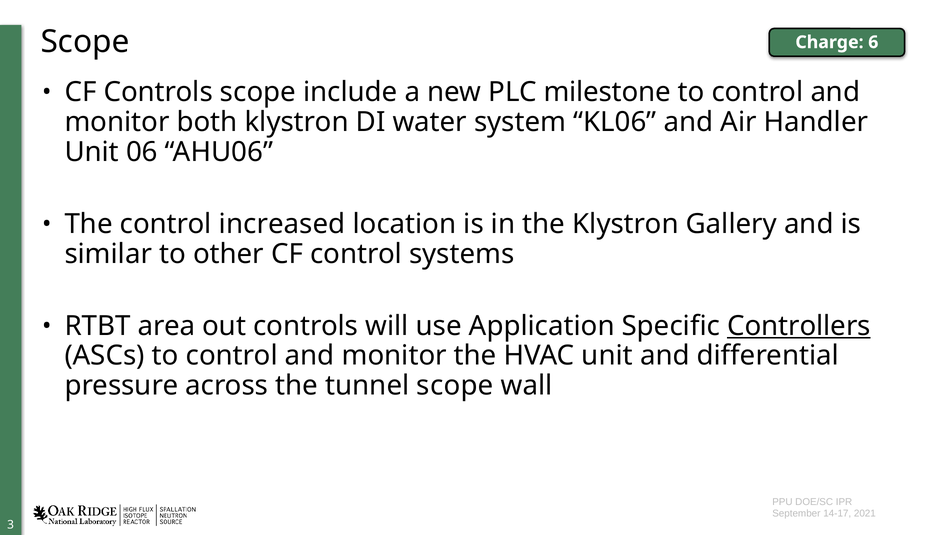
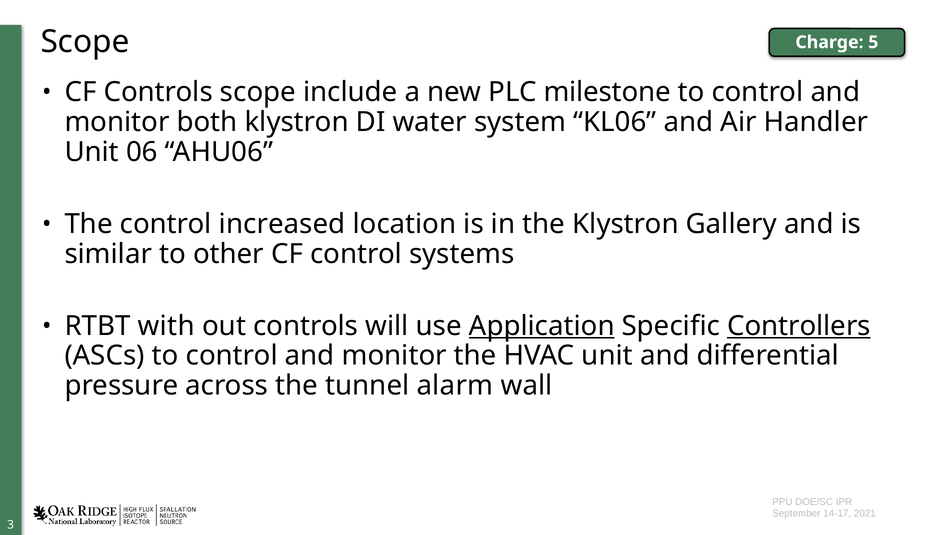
6: 6 -> 5
area: area -> with
Application underline: none -> present
tunnel scope: scope -> alarm
